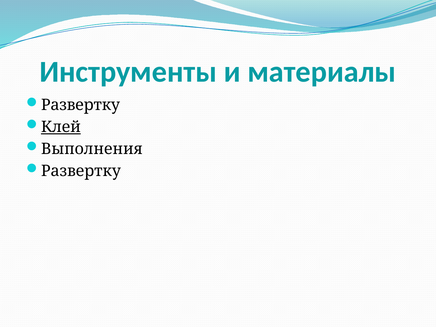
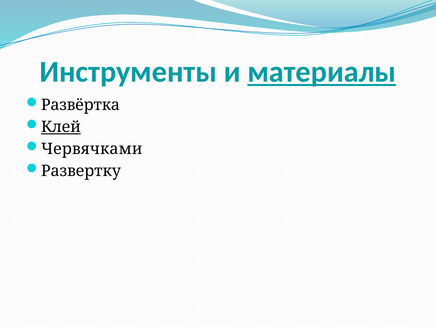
материалы underline: none -> present
Развертку at (80, 105): Развертку -> Развёртка
Выполнения: Выполнения -> Червячками
